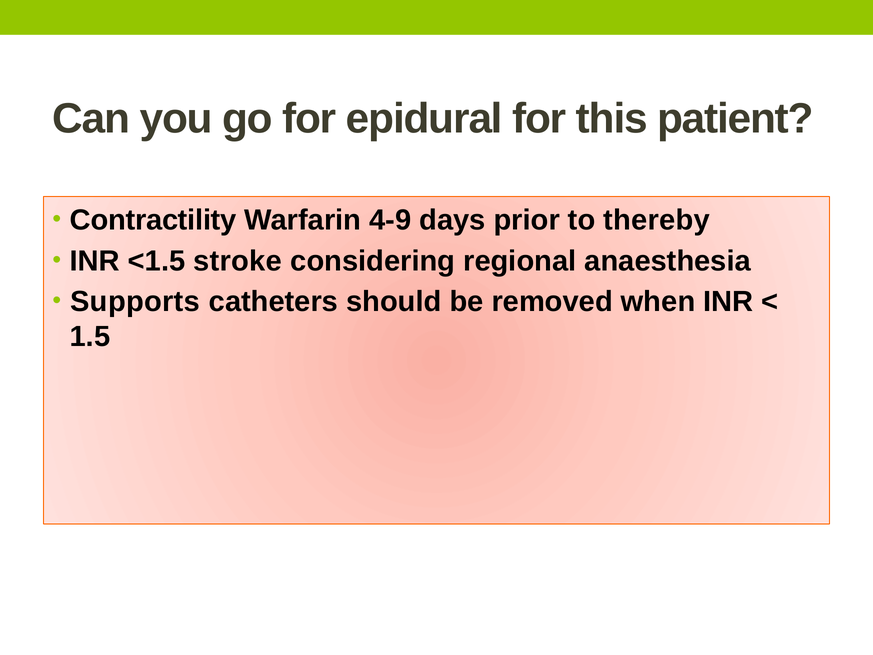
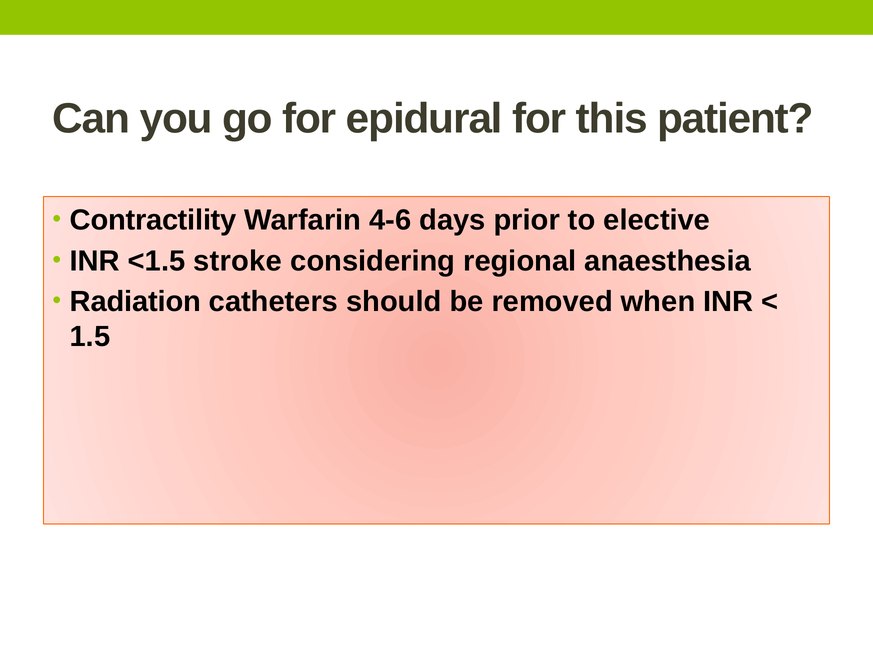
4-9: 4-9 -> 4-6
thereby: thereby -> elective
Supports: Supports -> Radiation
